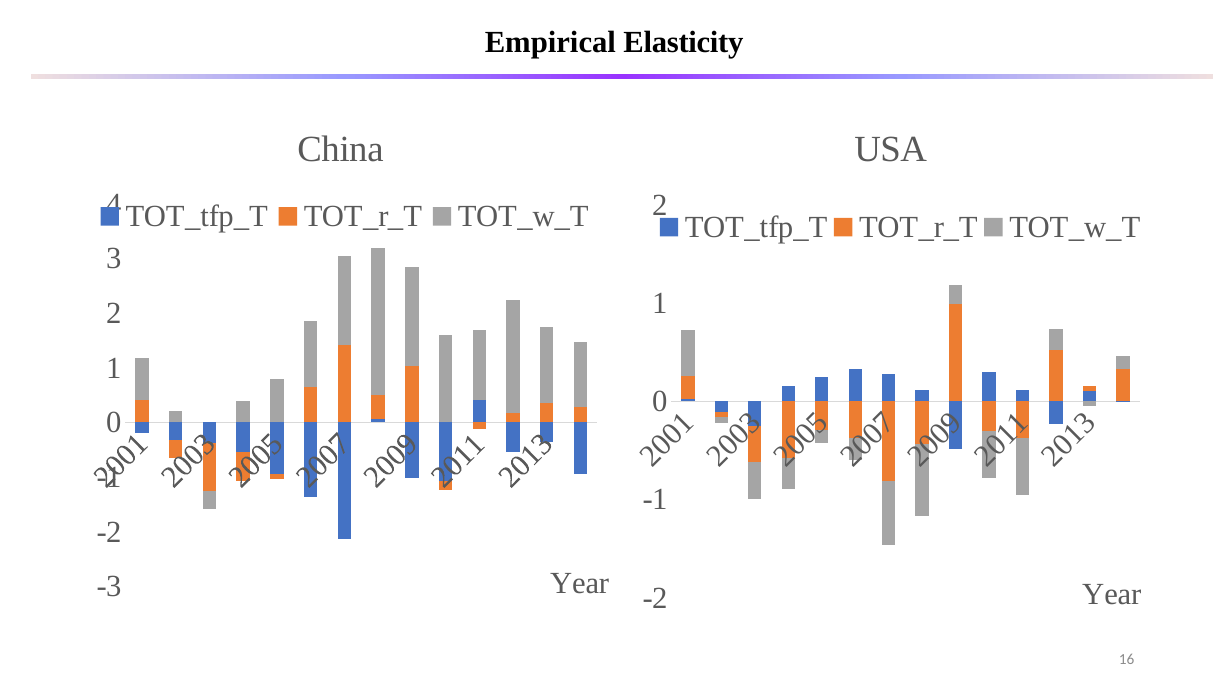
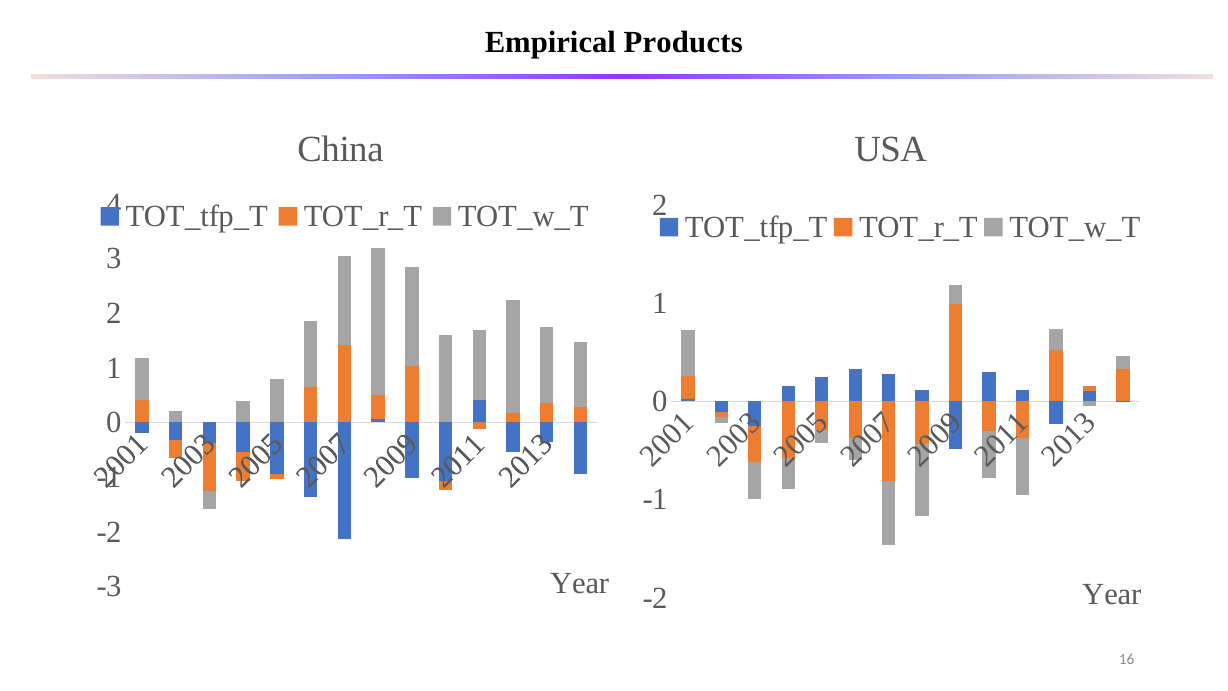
Elasticity: Elasticity -> Products
